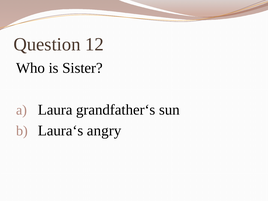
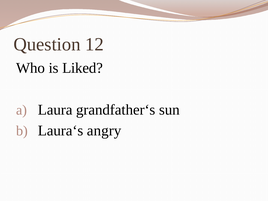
Sister: Sister -> Liked
